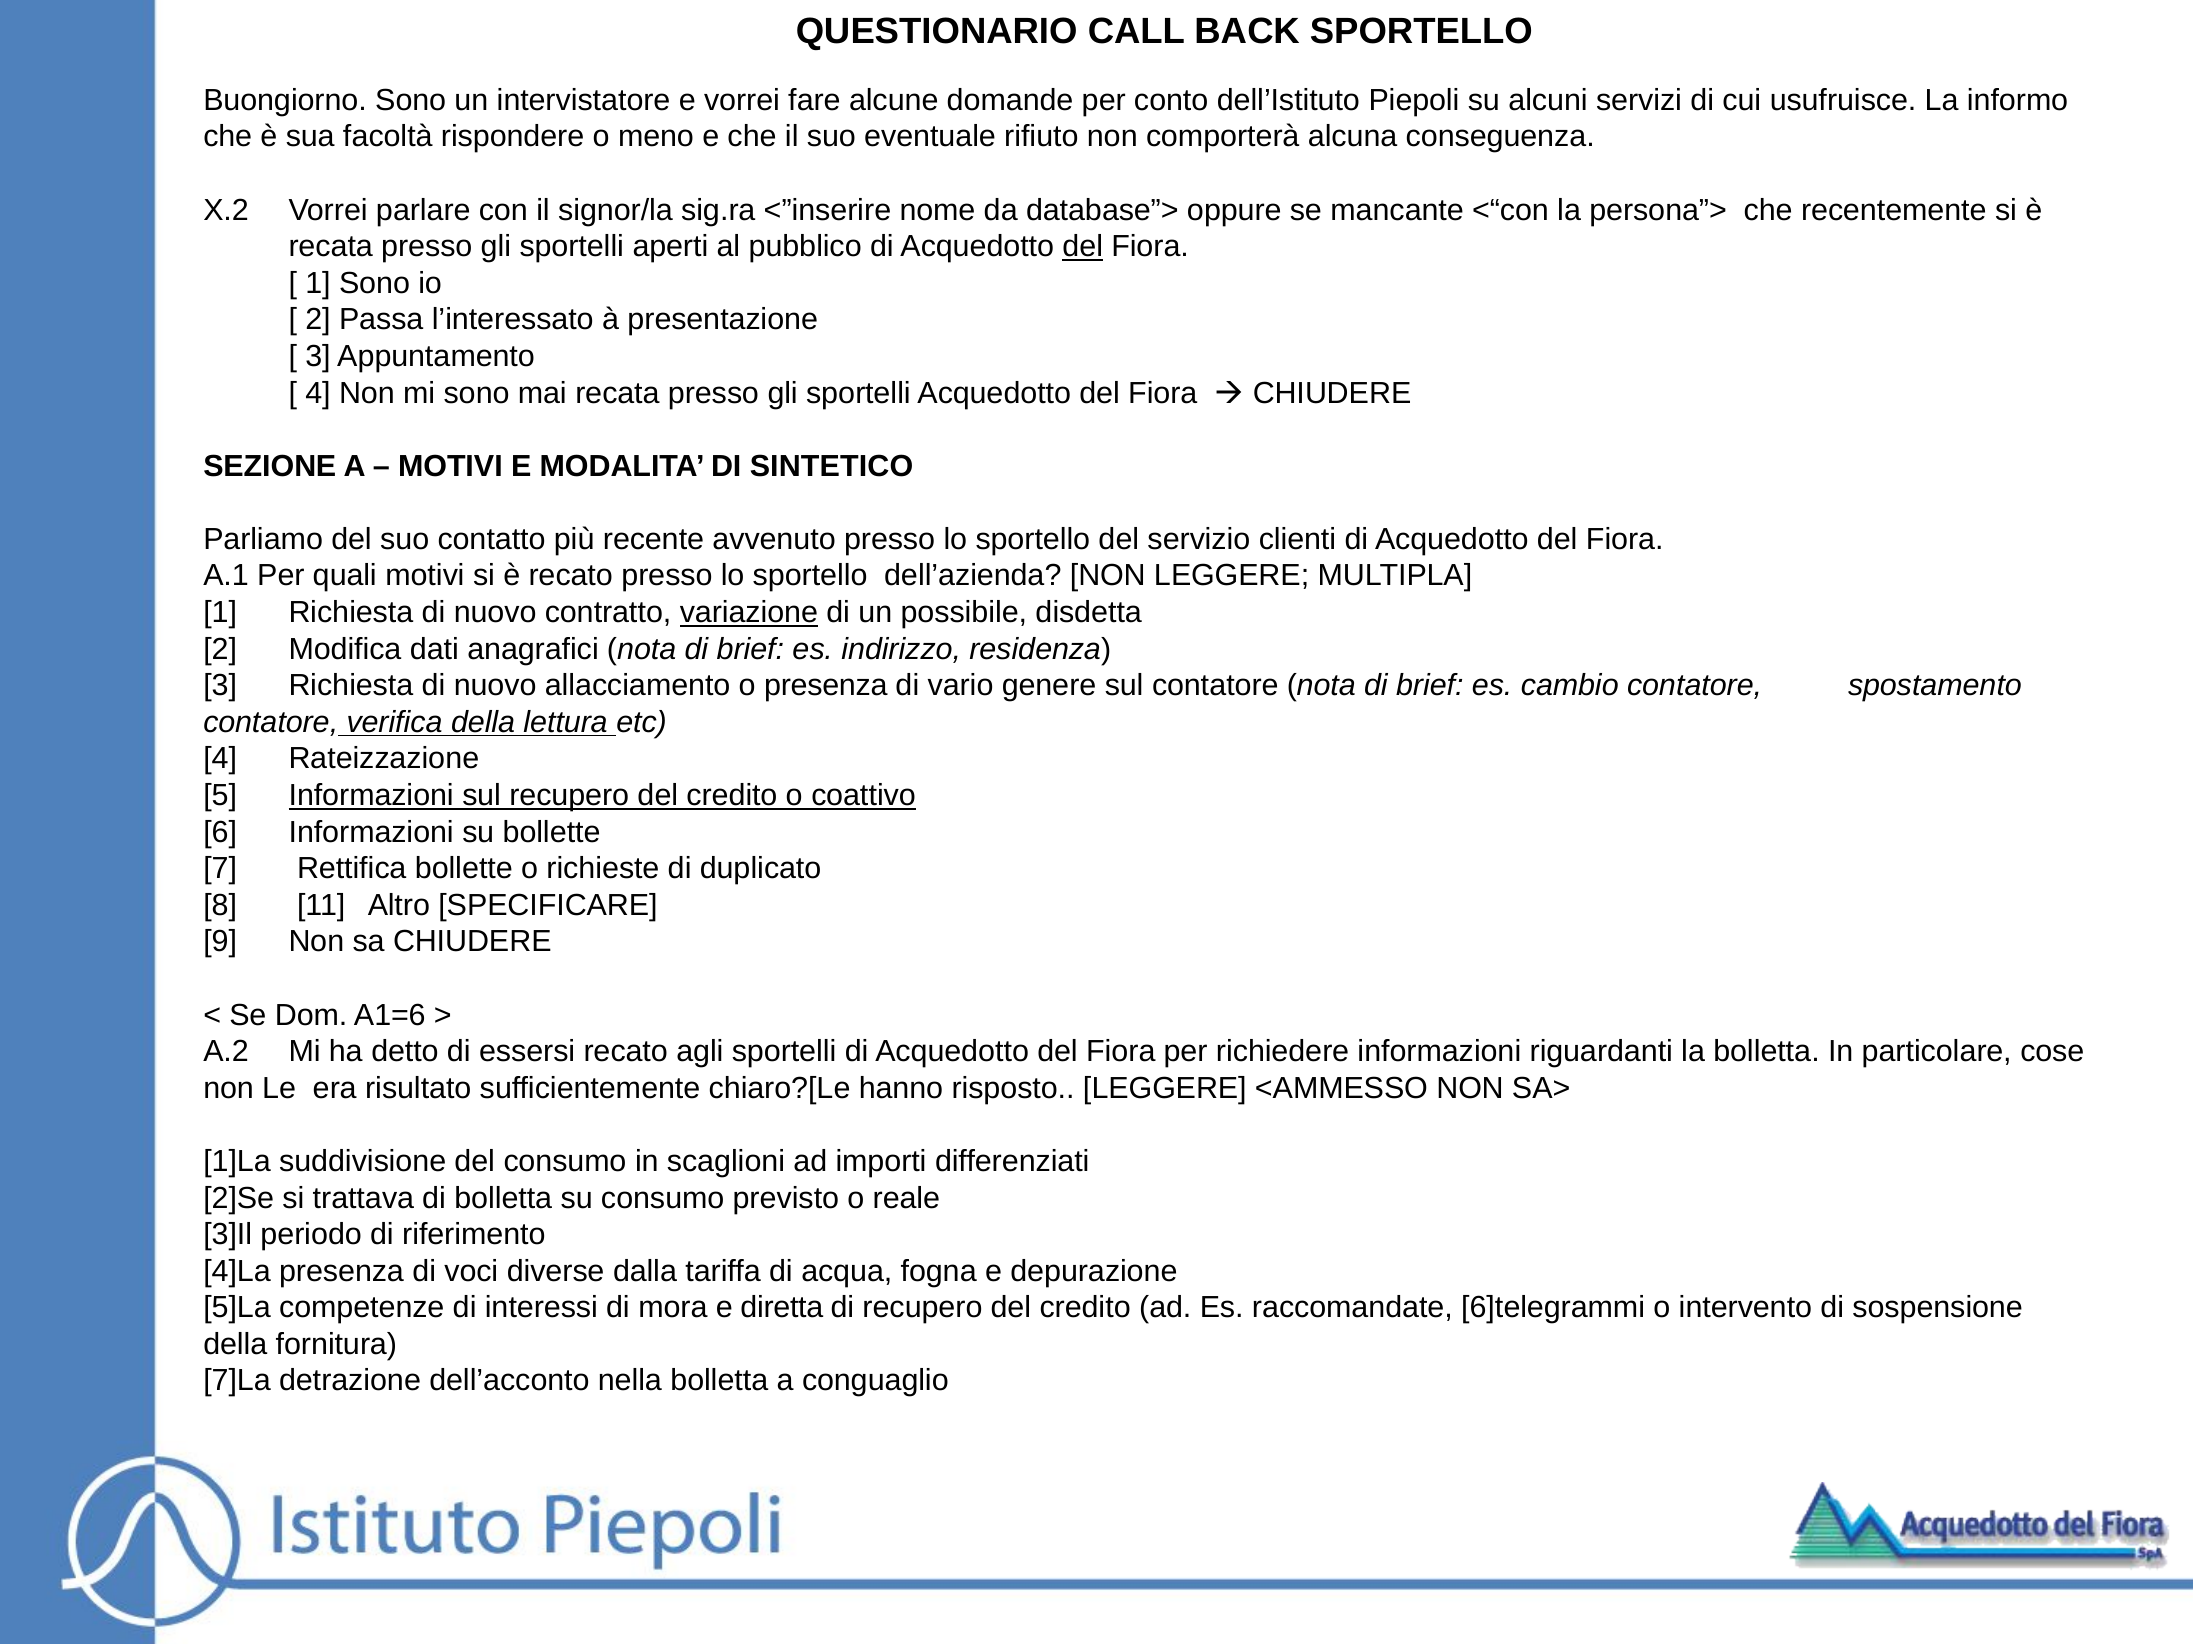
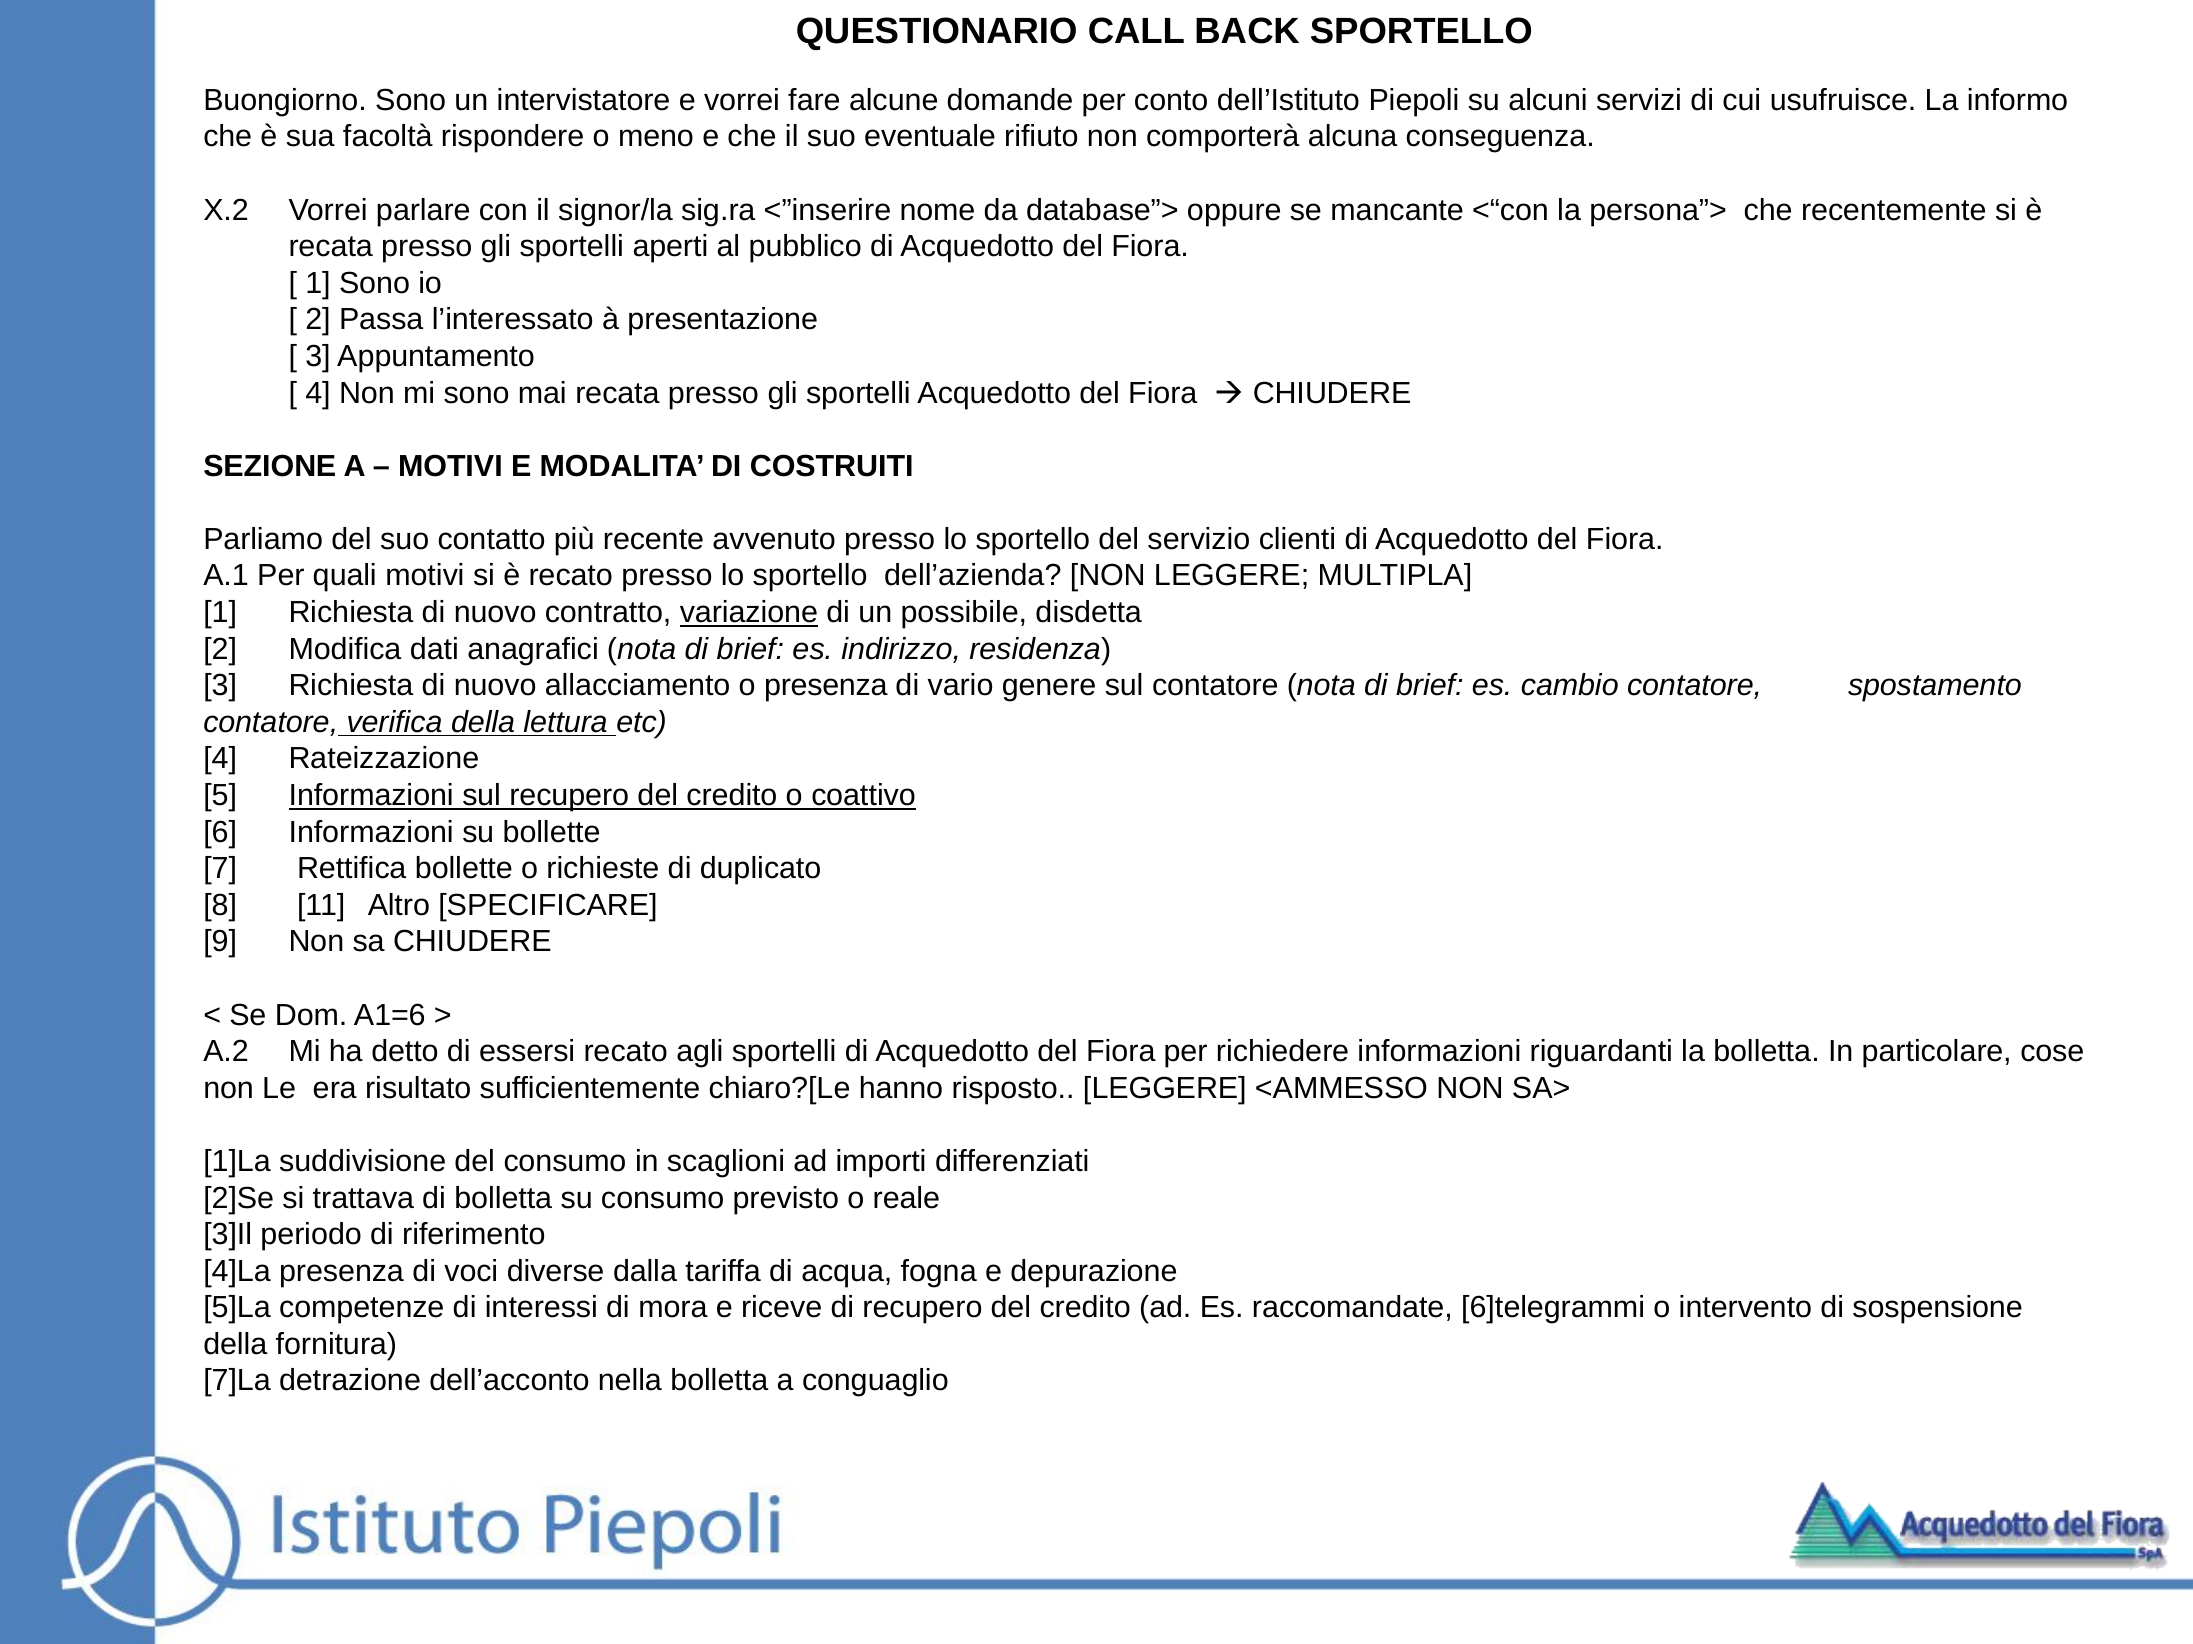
del at (1083, 247) underline: present -> none
SINTETICO: SINTETICO -> COSTRUITI
diretta: diretta -> riceve
